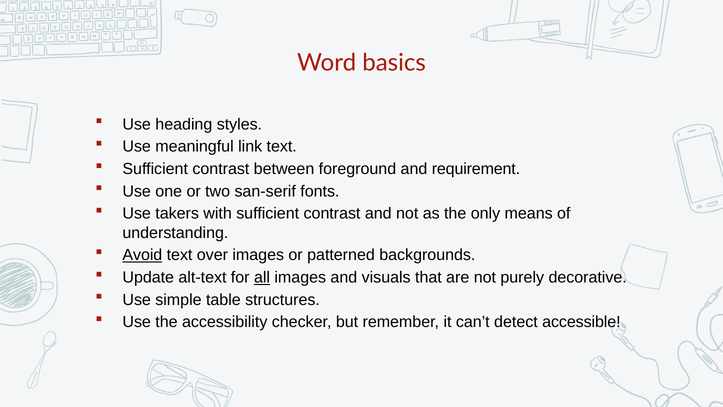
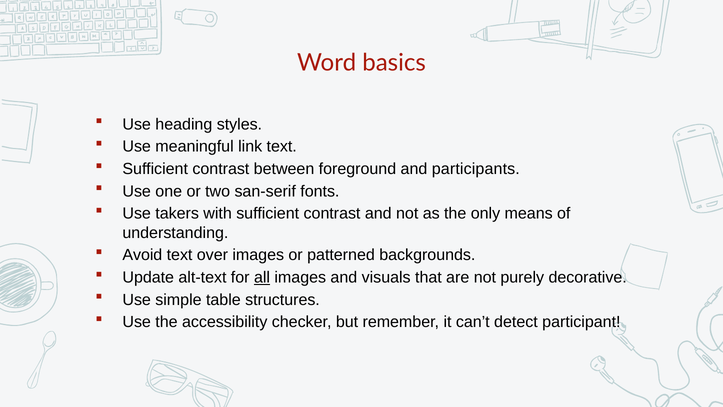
requirement: requirement -> participants
Avoid underline: present -> none
accessible: accessible -> participant
